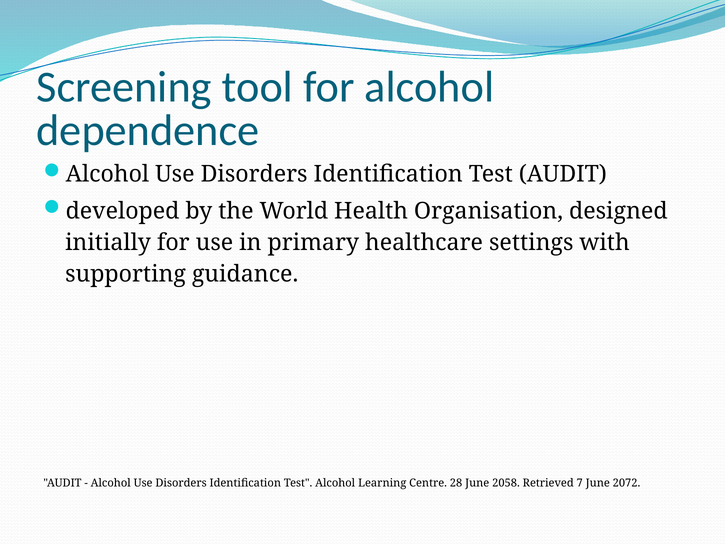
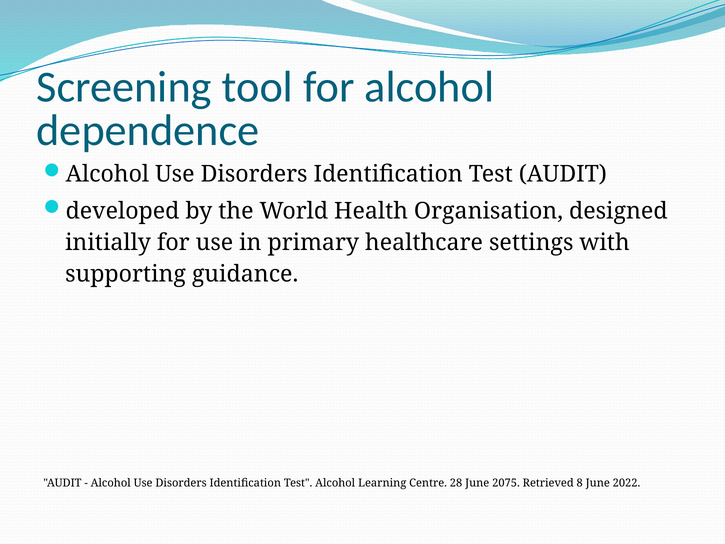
2058: 2058 -> 2075
7: 7 -> 8
2072: 2072 -> 2022
